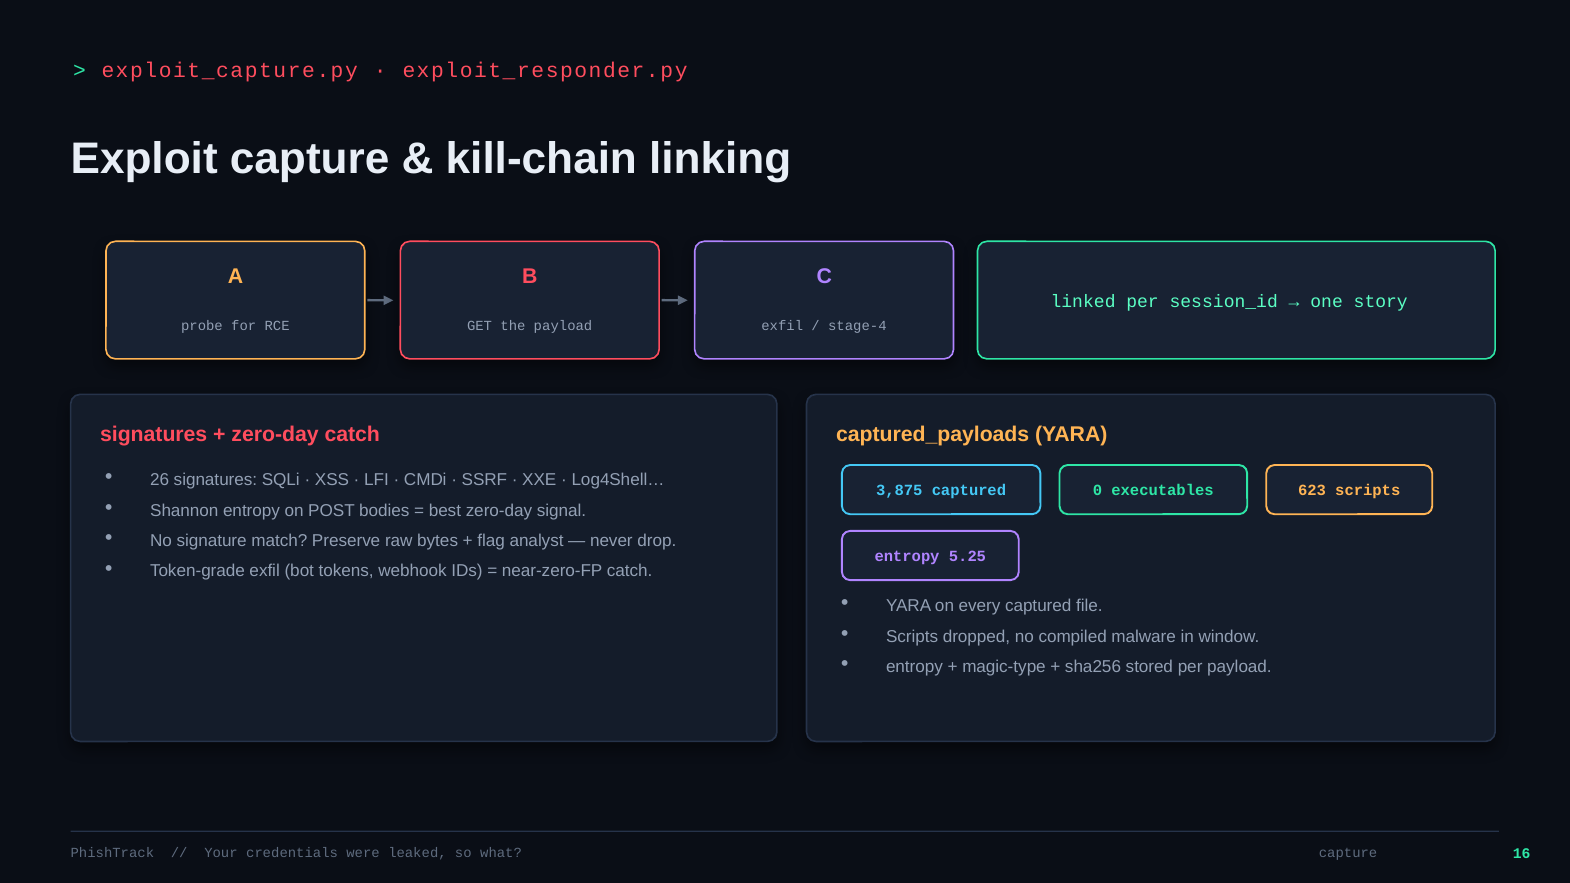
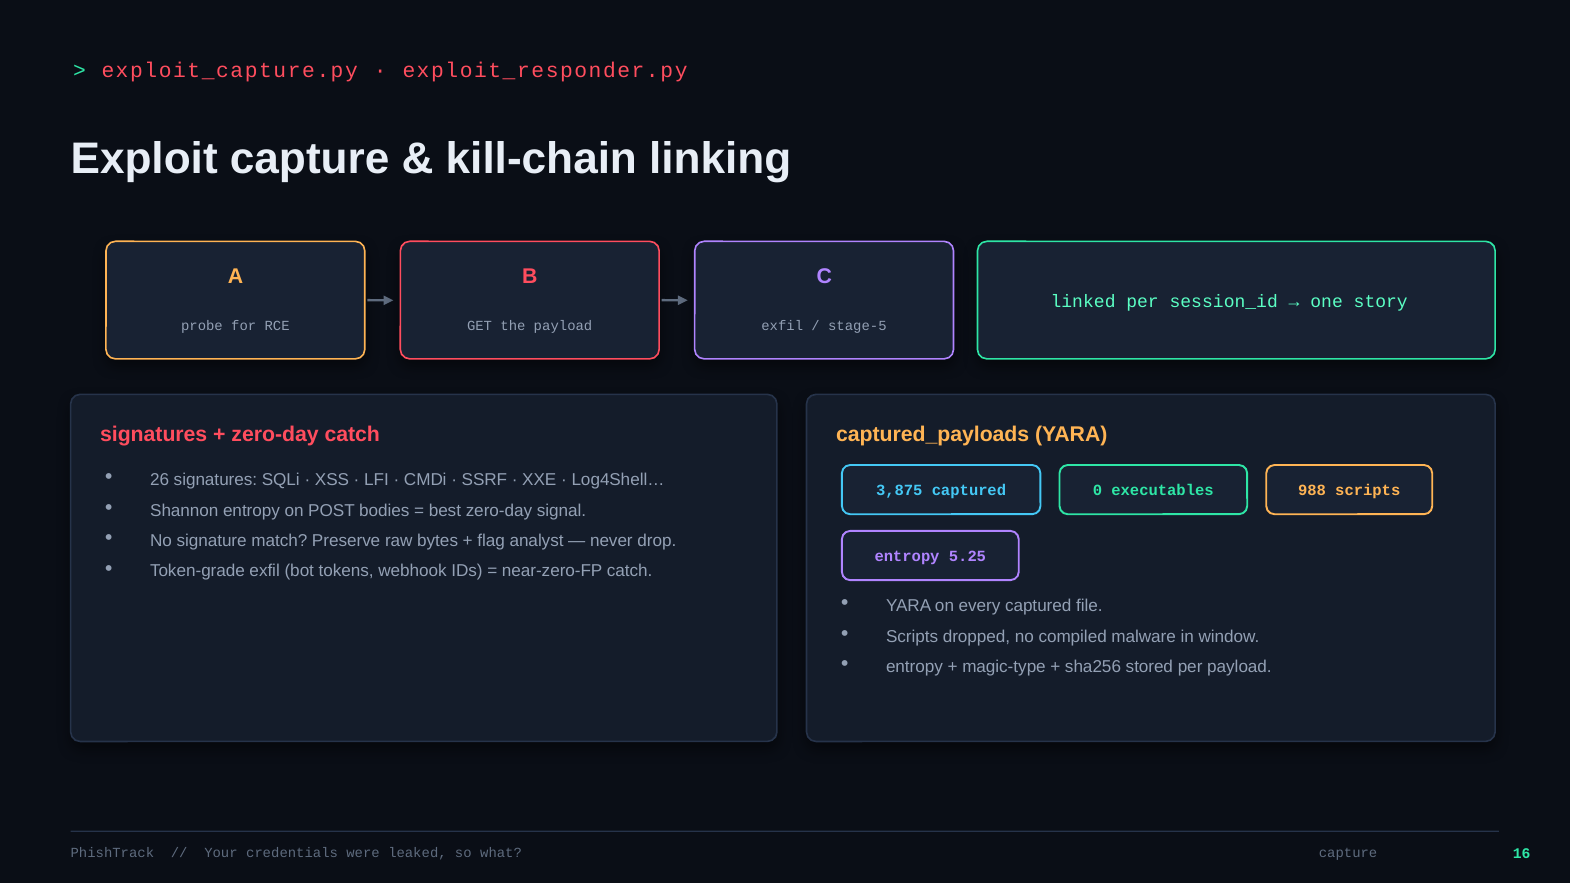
stage-4: stage-4 -> stage-5
623: 623 -> 988
